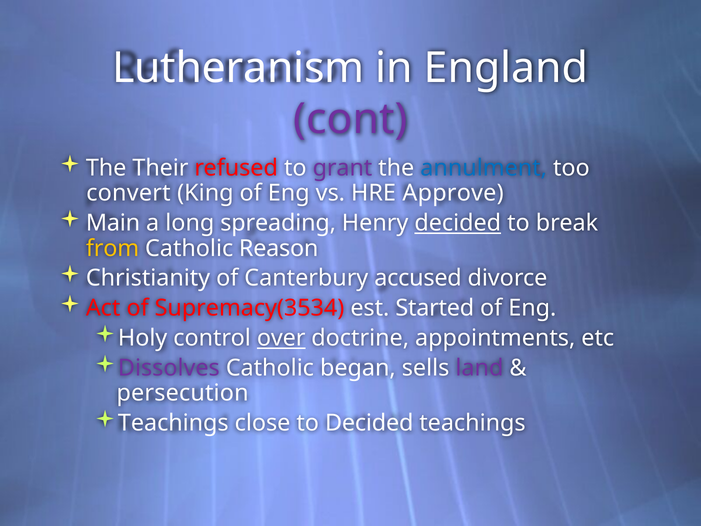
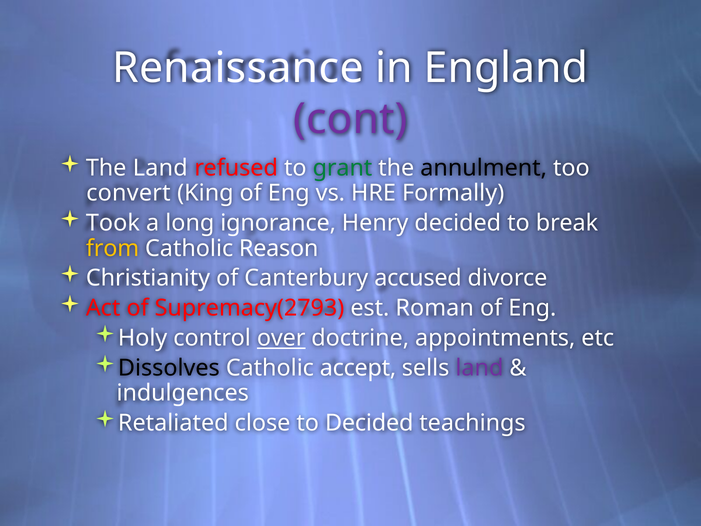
Lutheranism: Lutheranism -> Renaissance
The Their: Their -> Land
grant colour: purple -> green
annulment colour: blue -> black
Approve: Approve -> Formally
Main: Main -> Took
spreading: spreading -> ignorance
decided at (458, 223) underline: present -> none
Supremacy(3534: Supremacy(3534 -> Supremacy(2793
Started: Started -> Roman
Dissolves colour: purple -> black
began: began -> accept
persecution: persecution -> indulgences
Teachings at (173, 423): Teachings -> Retaliated
